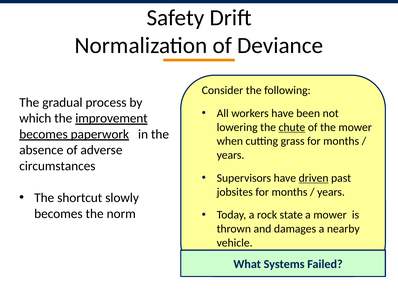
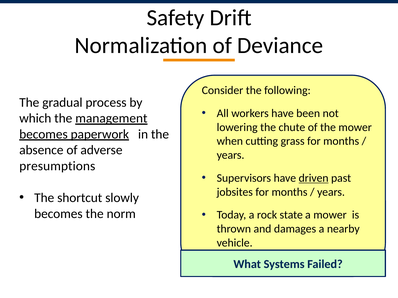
improvement: improvement -> management
chute underline: present -> none
circumstances: circumstances -> presumptions
